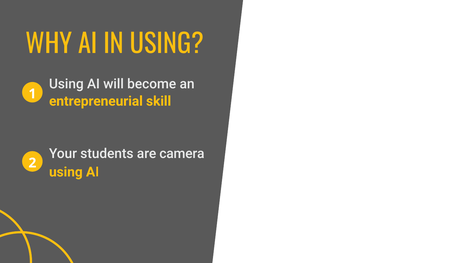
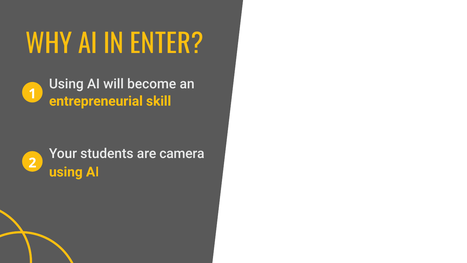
IN USING: USING -> ENTER
